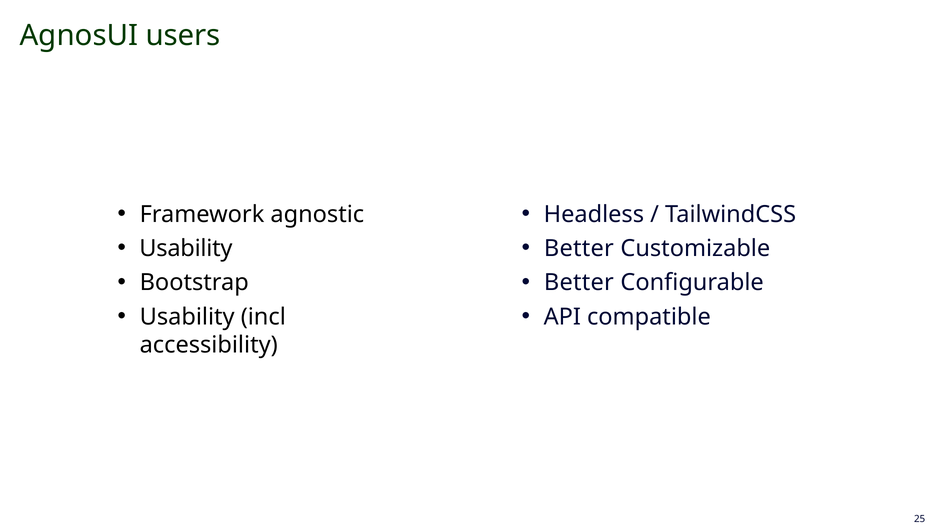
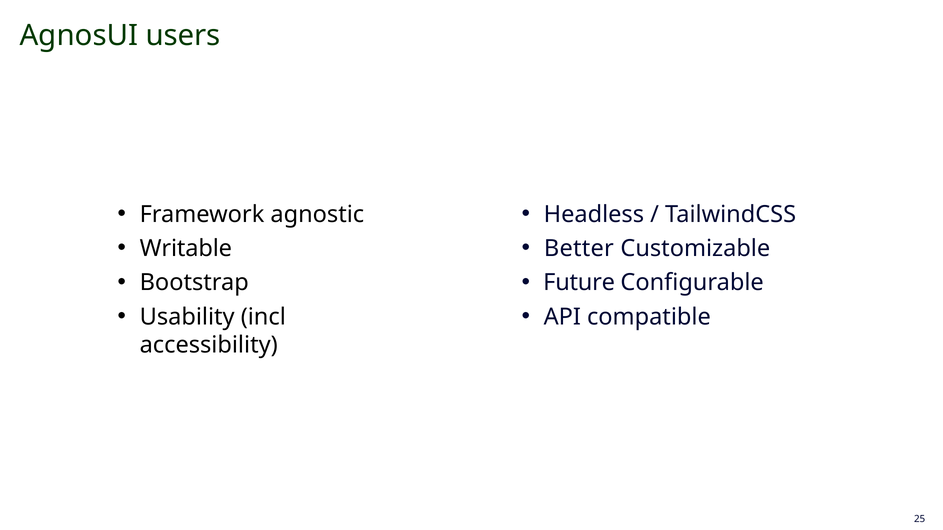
Usability at (186, 249): Usability -> Writable
Better at (579, 283): Better -> Future
